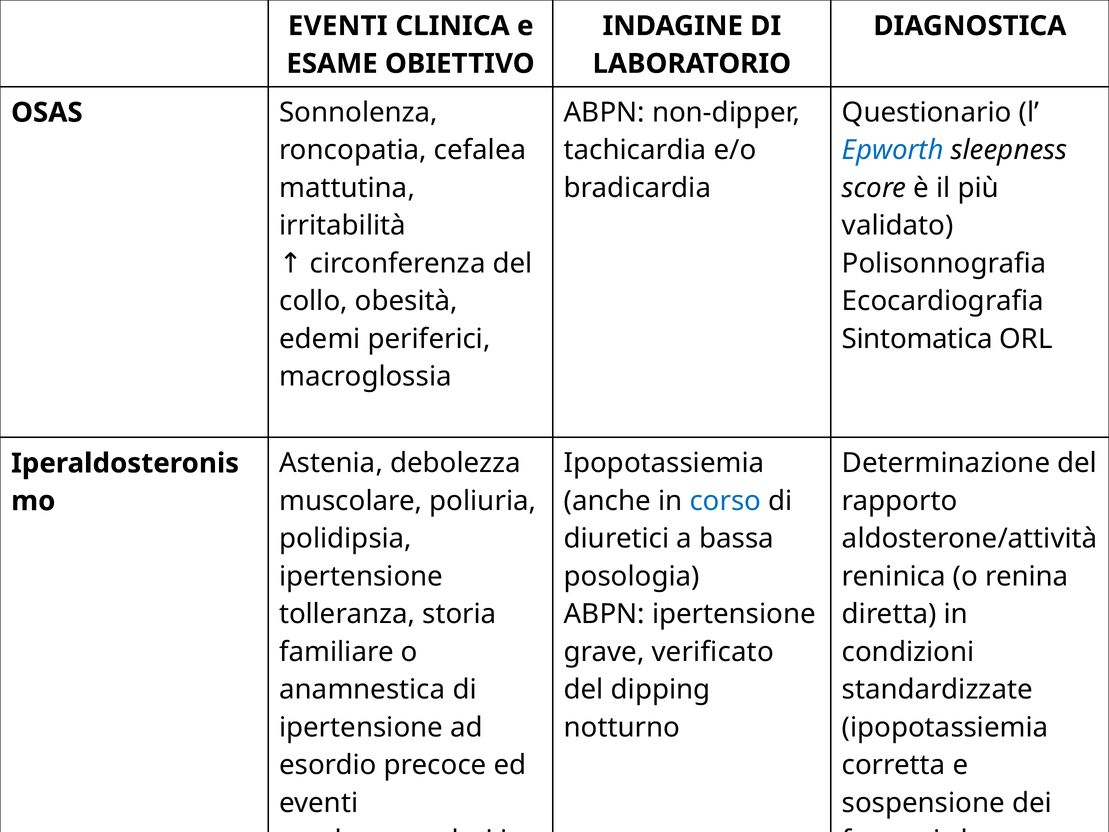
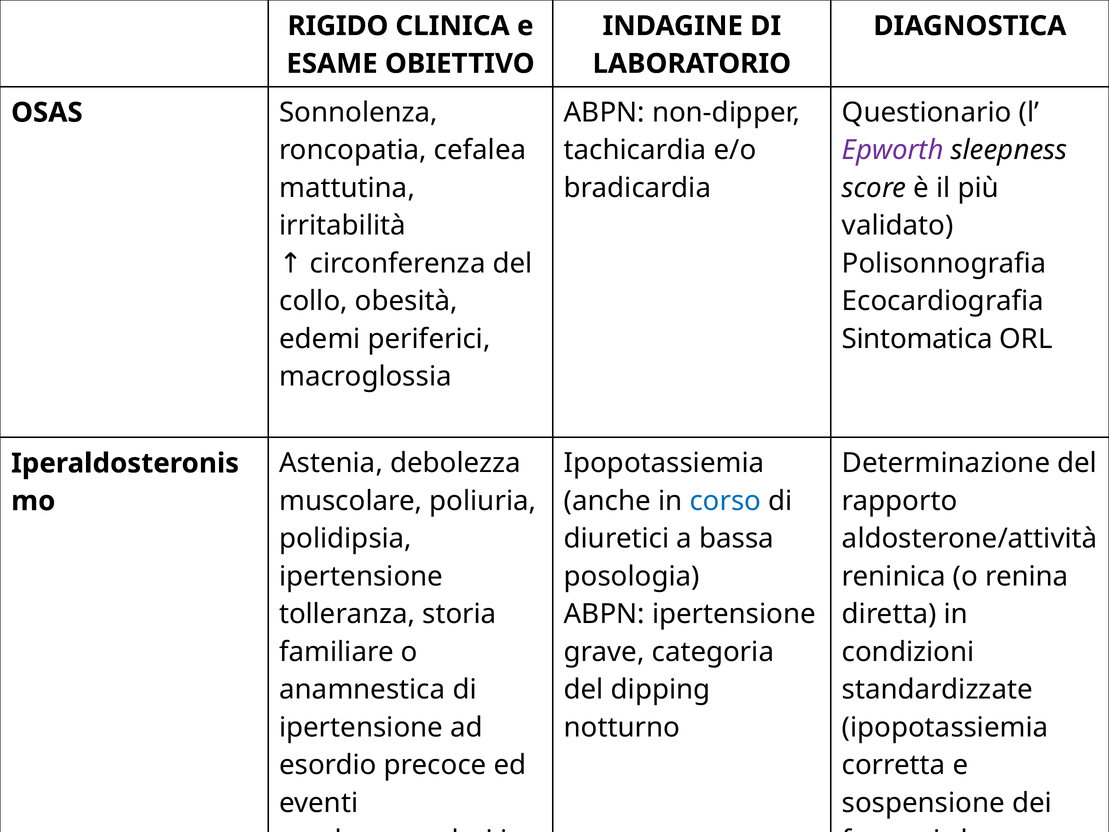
EVENTI at (338, 26): EVENTI -> RIGIDO
Epworth colour: blue -> purple
verificato: verificato -> categoria
